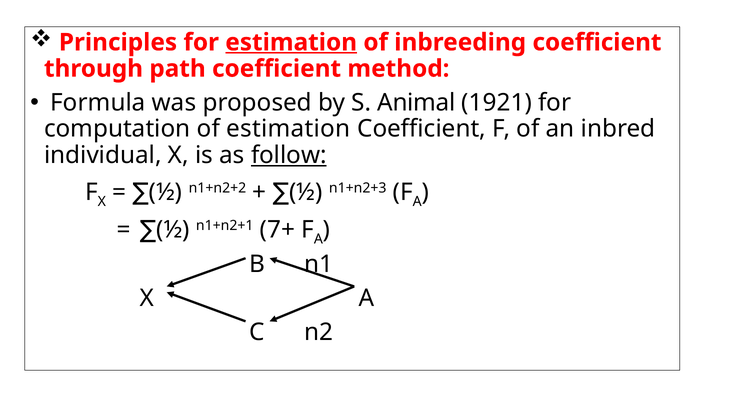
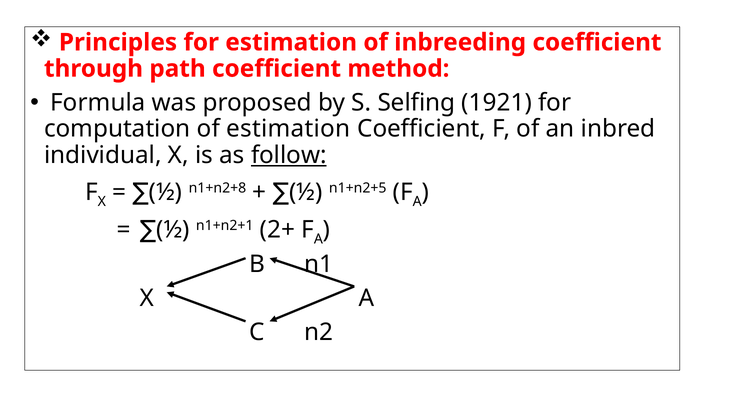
estimation at (291, 42) underline: present -> none
Animal: Animal -> Selfing
n1+n2+2: n1+n2+2 -> n1+n2+8
n1+n2+3: n1+n2+3 -> n1+n2+5
7+: 7+ -> 2+
